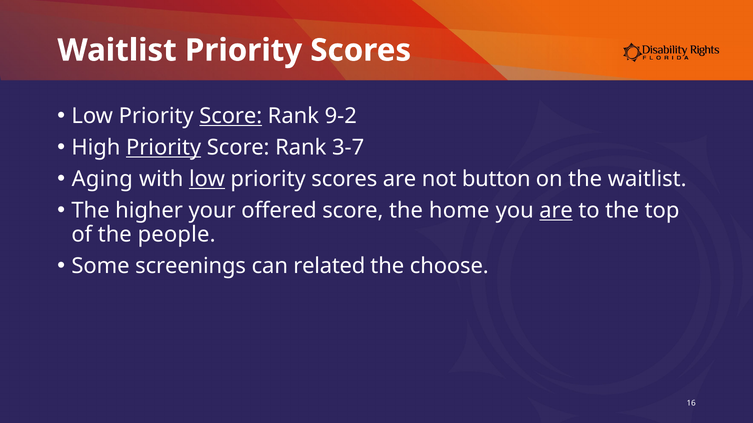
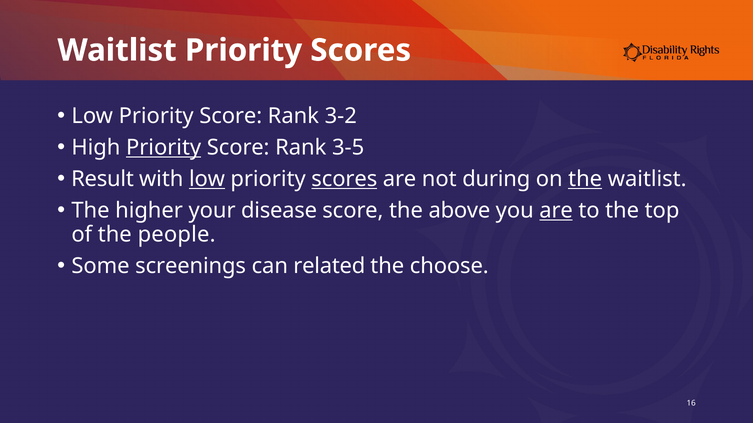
Score at (231, 116) underline: present -> none
9-2: 9-2 -> 3-2
3-7: 3-7 -> 3-5
Aging: Aging -> Result
scores at (344, 179) underline: none -> present
button: button -> during
the at (585, 179) underline: none -> present
offered: offered -> disease
home: home -> above
